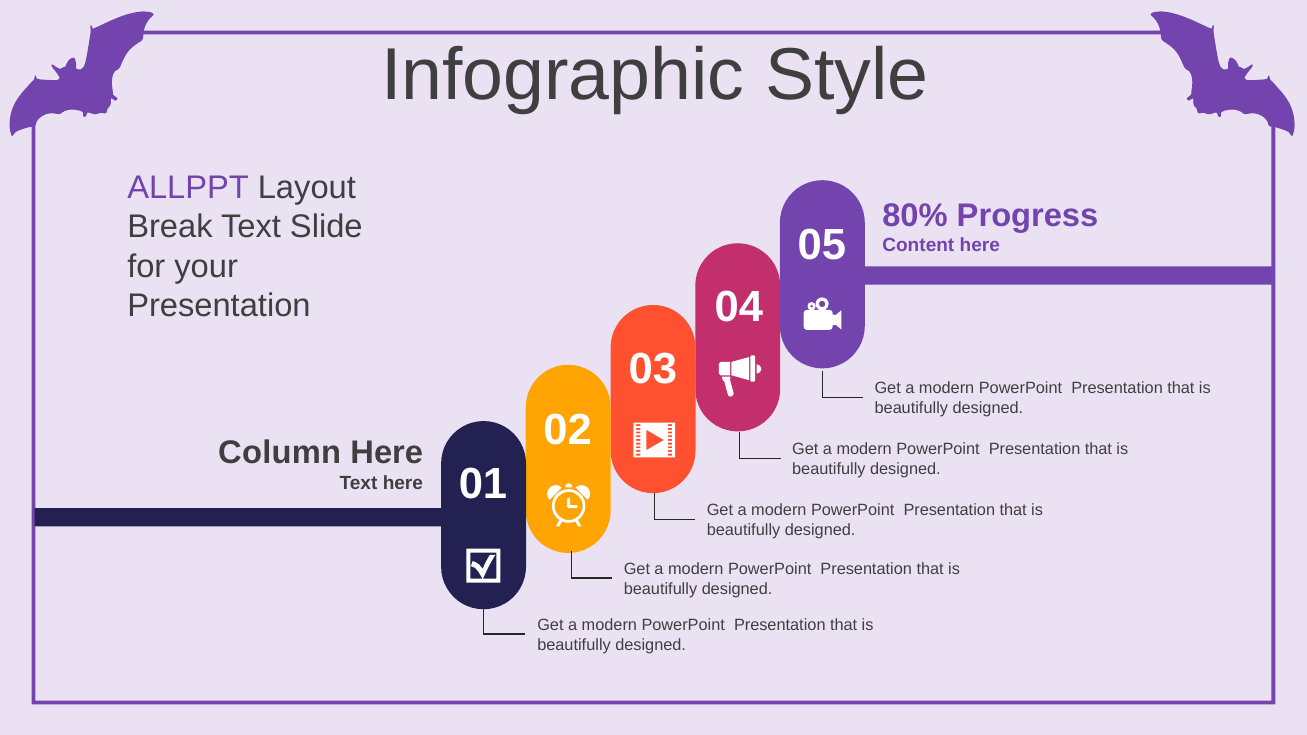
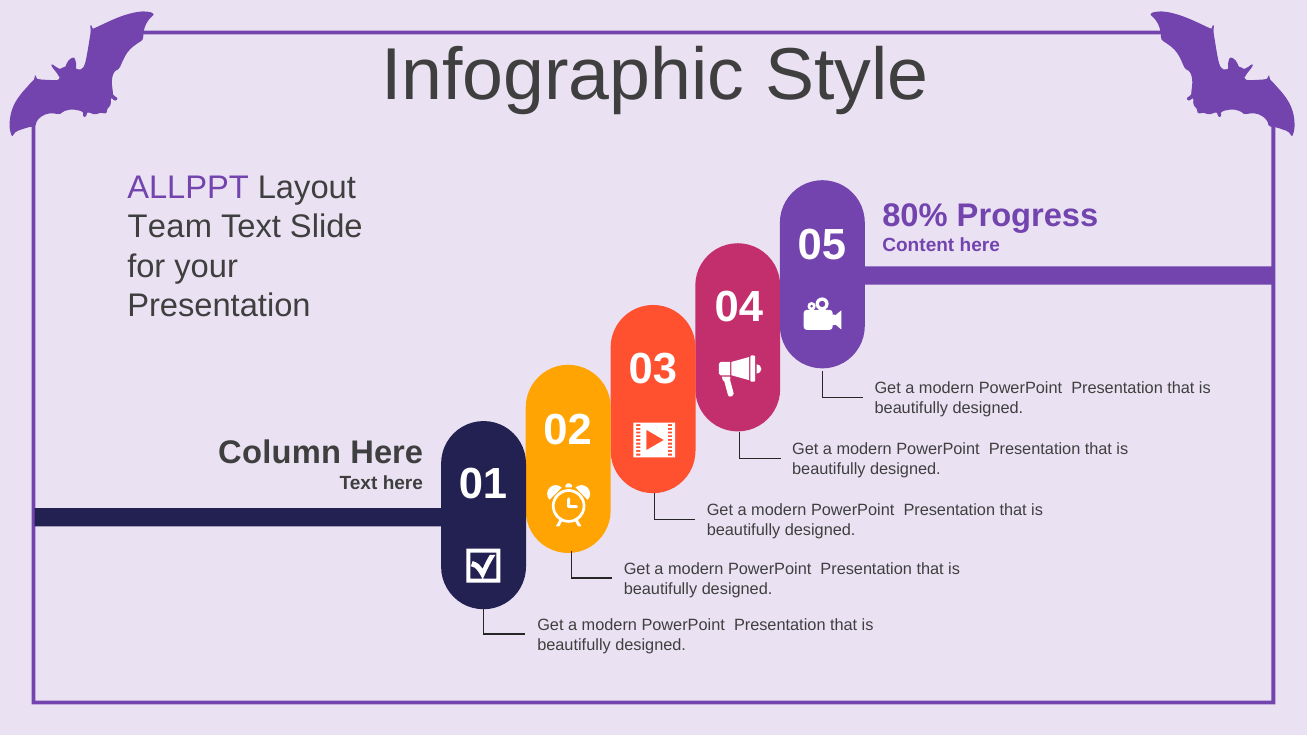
Break: Break -> Team
